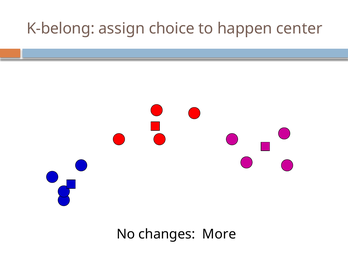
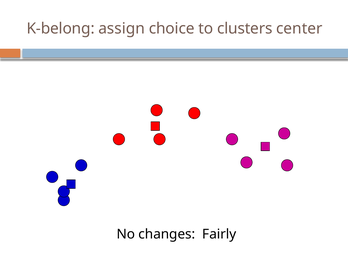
happen: happen -> clusters
More: More -> Fairly
